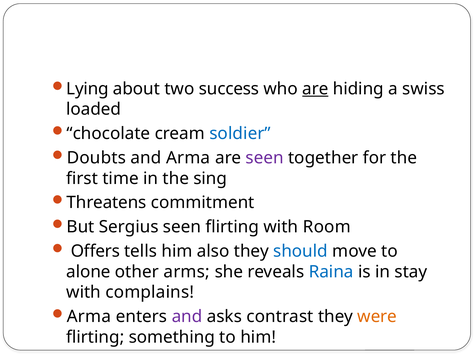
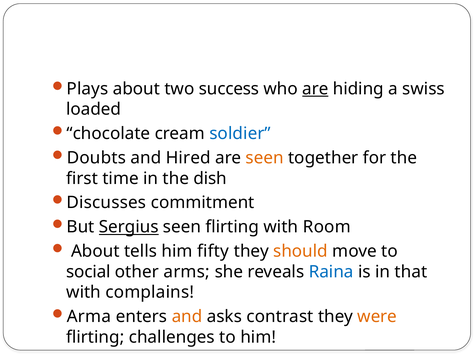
Lying: Lying -> Plays
and Arma: Arma -> Hired
seen at (265, 158) colour: purple -> orange
sing: sing -> dish
Threatens: Threatens -> Discusses
Sergius underline: none -> present
Offers at (95, 252): Offers -> About
also: also -> fifty
should colour: blue -> orange
alone: alone -> social
stay: stay -> that
and at (187, 317) colour: purple -> orange
something: something -> challenges
